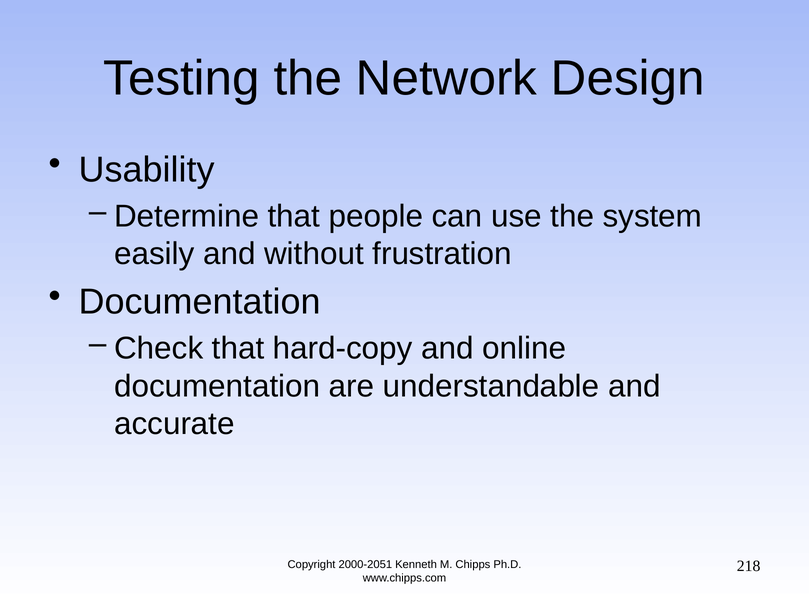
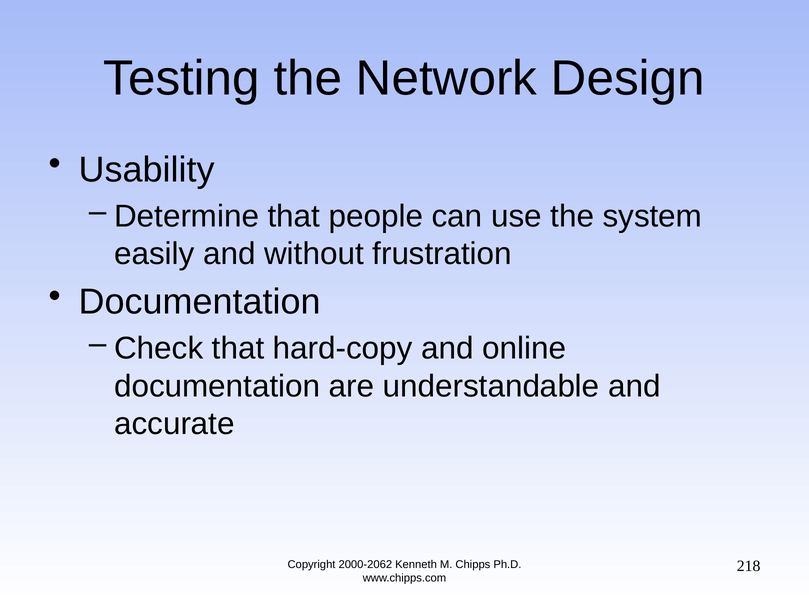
2000-2051: 2000-2051 -> 2000-2062
